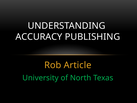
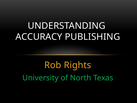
Article: Article -> Rights
